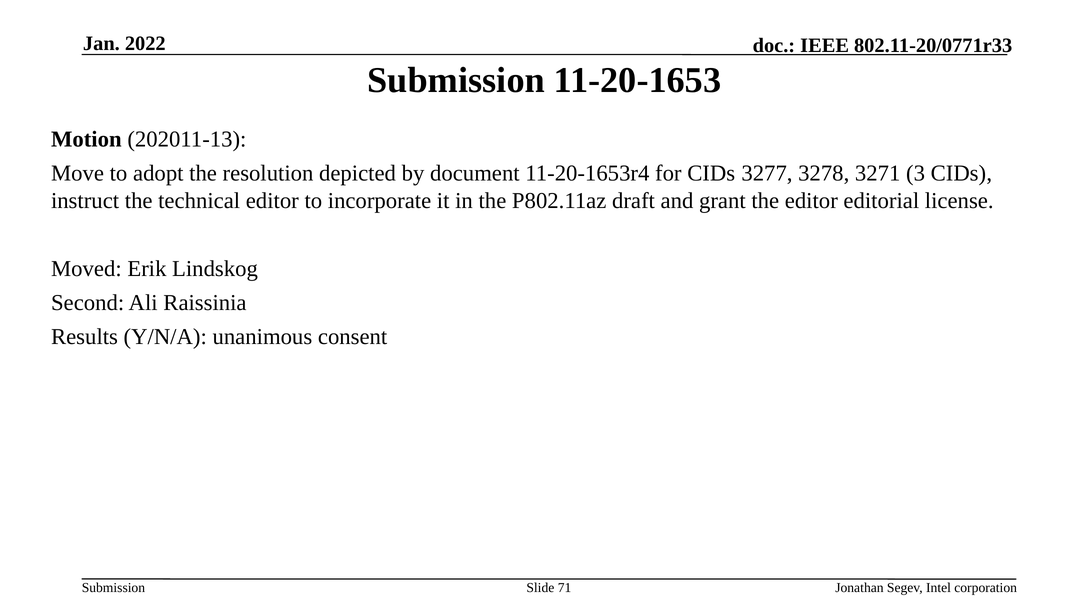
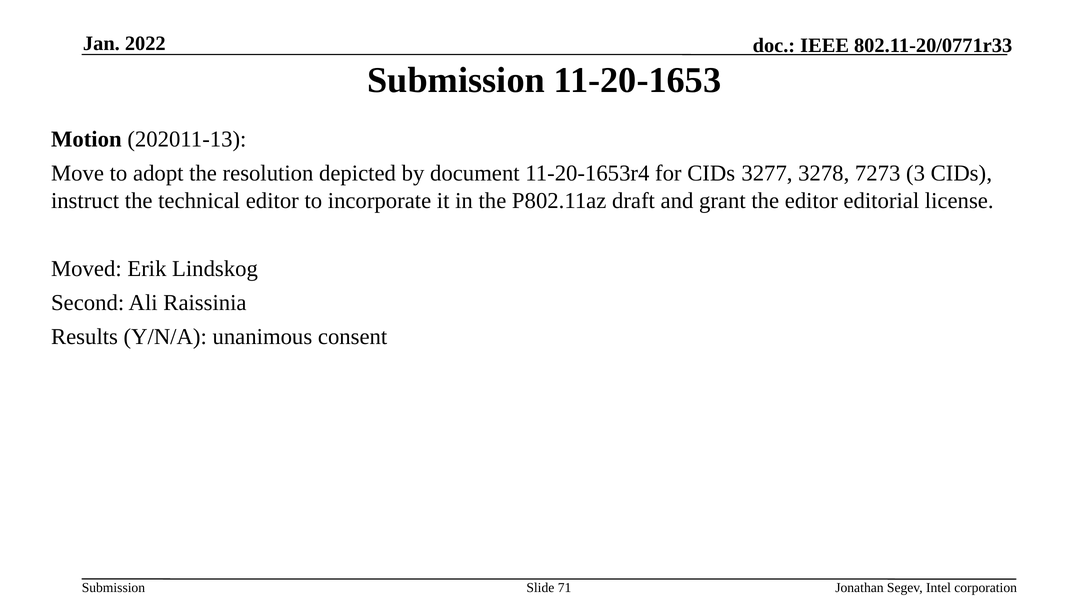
3271: 3271 -> 7273
